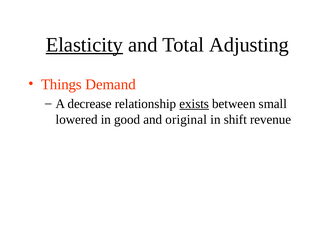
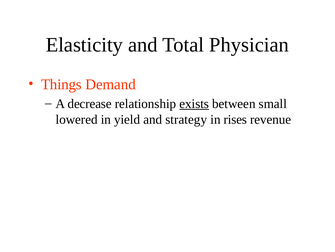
Elasticity underline: present -> none
Adjusting: Adjusting -> Physician
good: good -> yield
original: original -> strategy
shift: shift -> rises
